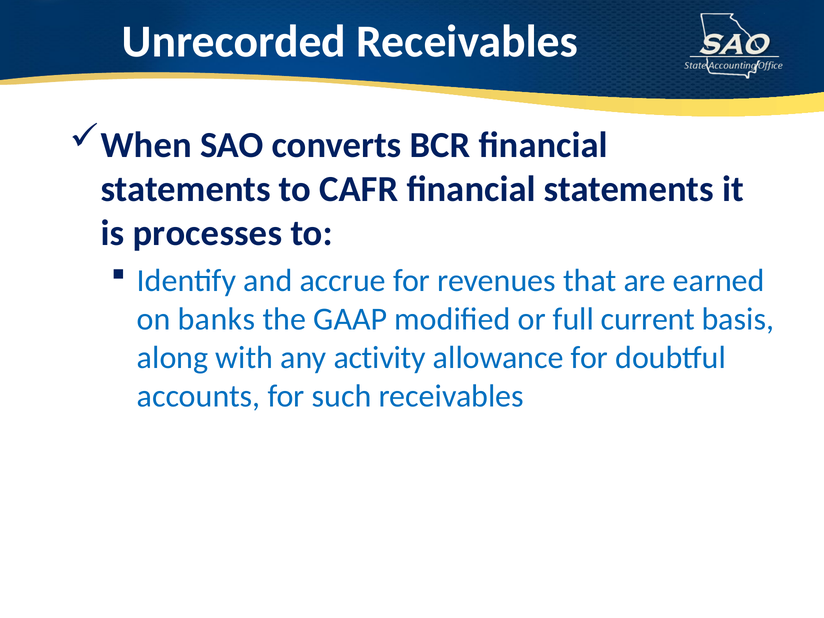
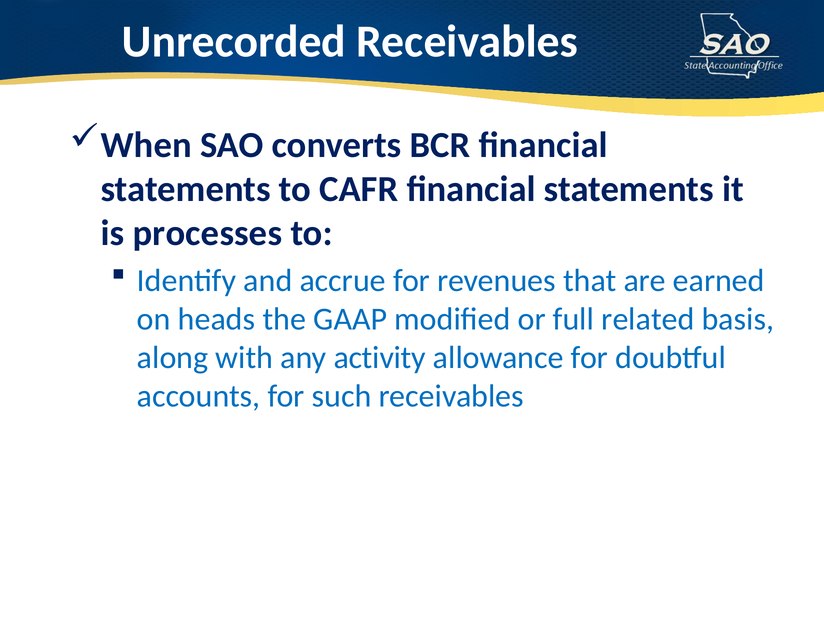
banks: banks -> heads
current: current -> related
